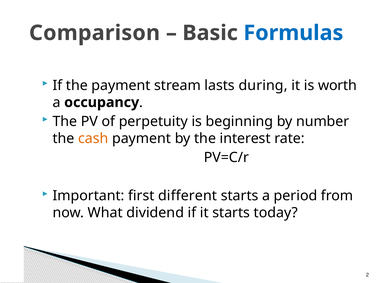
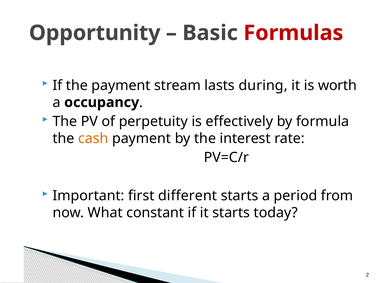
Comparison: Comparison -> Opportunity
Formulas colour: blue -> red
beginning: beginning -> effectively
number: number -> formula
dividend: dividend -> constant
